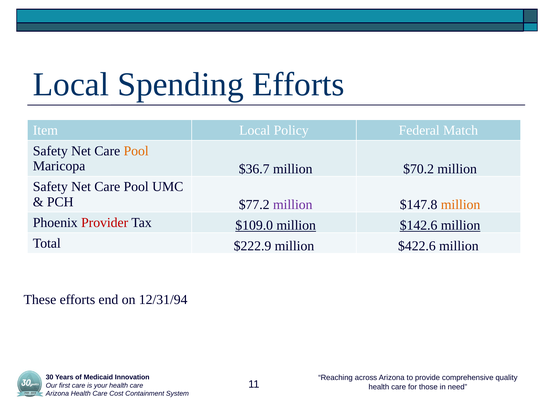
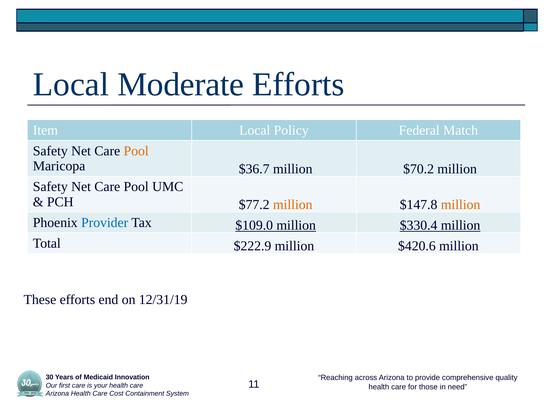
Spending: Spending -> Moderate
million at (293, 205) colour: purple -> orange
Provider colour: red -> blue
$142.6: $142.6 -> $330.4
$422.6: $422.6 -> $420.6
12/31/94: 12/31/94 -> 12/31/19
